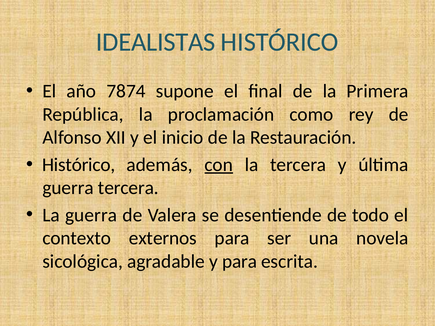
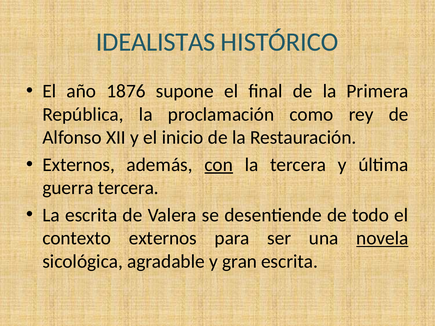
7874: 7874 -> 1876
Histórico at (79, 165): Histórico -> Externos
La guerra: guerra -> escrita
novela underline: none -> present
y para: para -> gran
